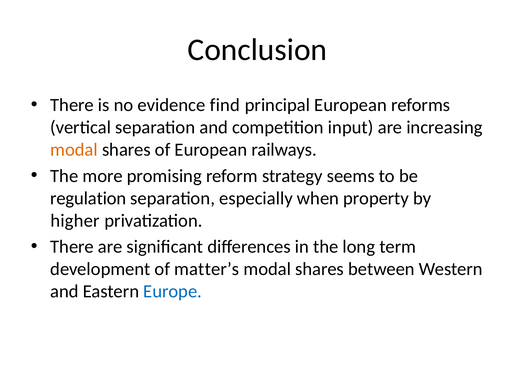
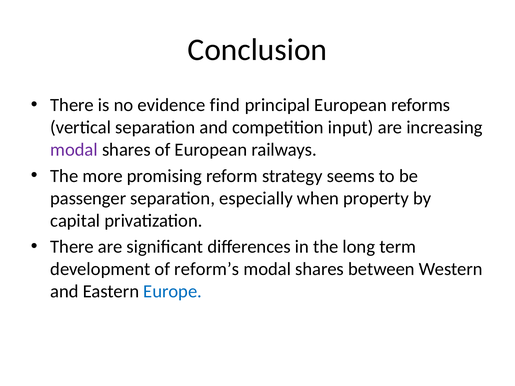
modal at (74, 150) colour: orange -> purple
regulation: regulation -> passenger
higher: higher -> capital
matter’s: matter’s -> reform’s
